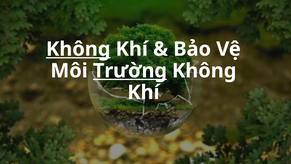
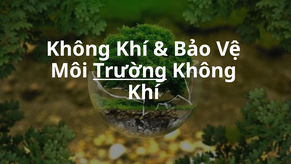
Không at (78, 49) underline: present -> none
